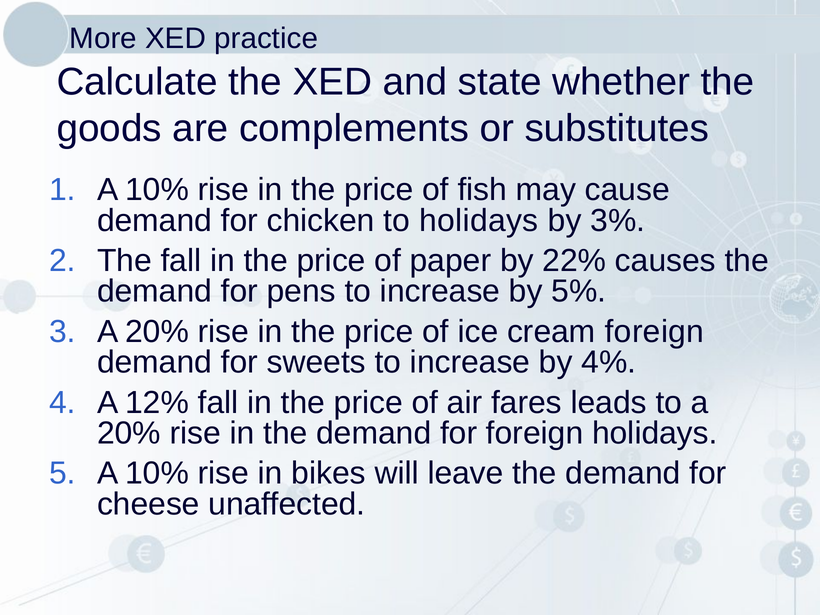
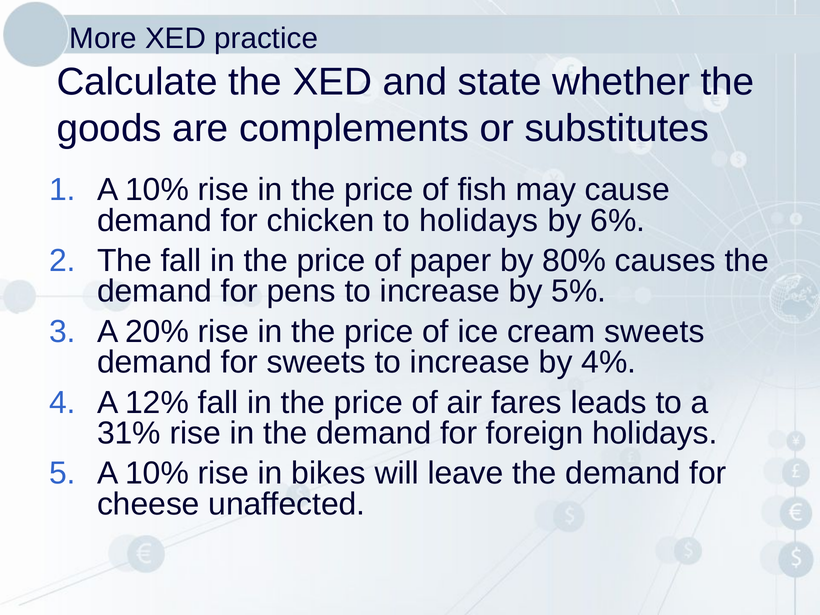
3%: 3% -> 6%
22%: 22% -> 80%
cream foreign: foreign -> sweets
20% at (129, 433): 20% -> 31%
